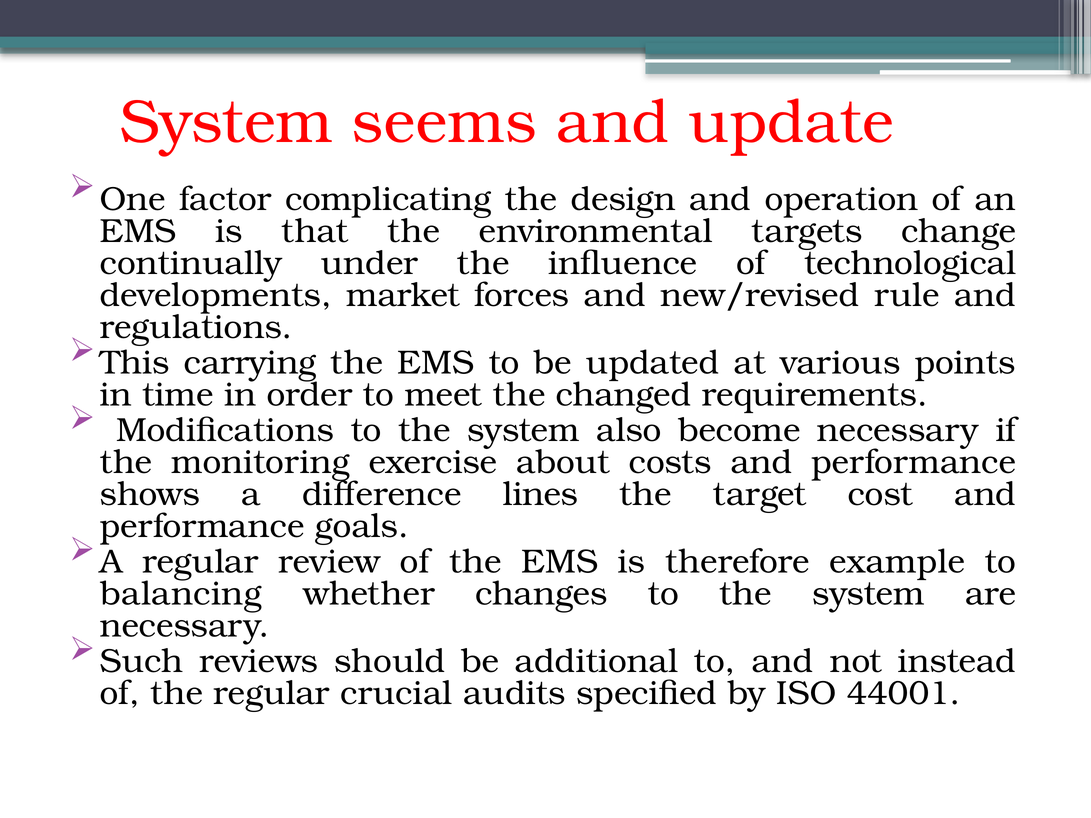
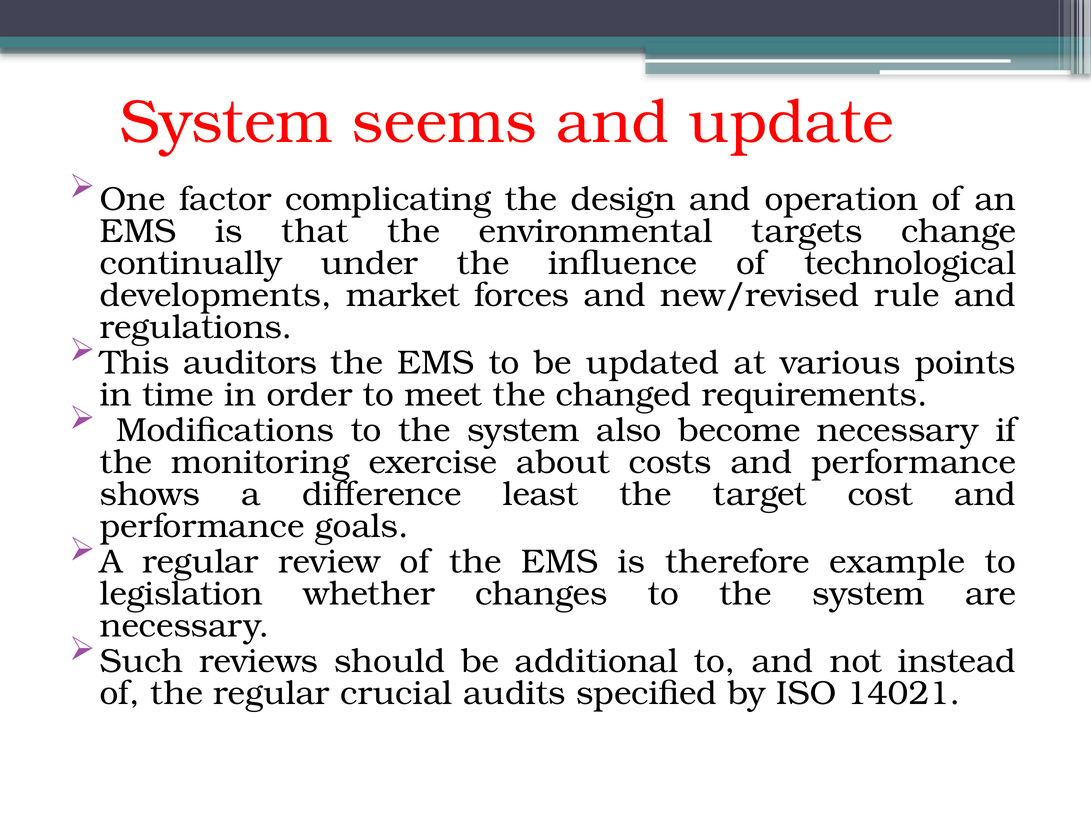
carrying: carrying -> auditors
lines: lines -> least
balancing: balancing -> legislation
44001: 44001 -> 14021
